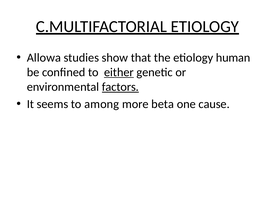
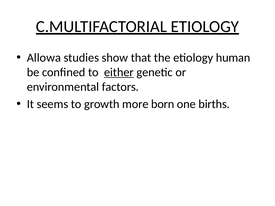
factors underline: present -> none
among: among -> growth
beta: beta -> born
cause: cause -> births
